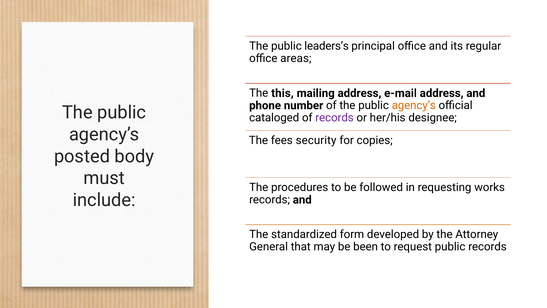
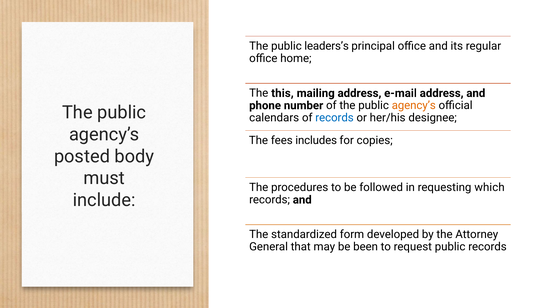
areas: areas -> home
cataloged: cataloged -> calendars
records at (334, 118) colour: purple -> blue
security: security -> includes
works: works -> which
